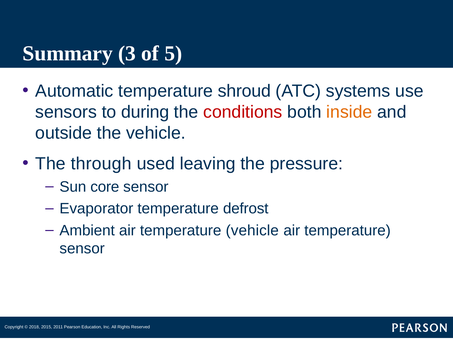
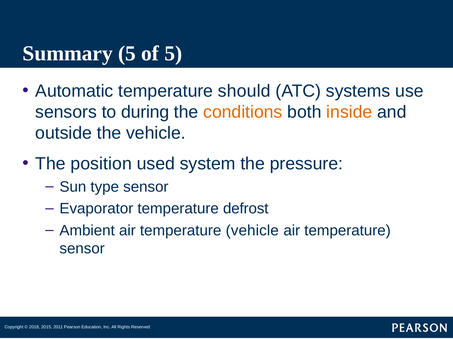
Summary 3: 3 -> 5
shroud: shroud -> should
conditions colour: red -> orange
through: through -> position
leaving: leaving -> system
core: core -> type
